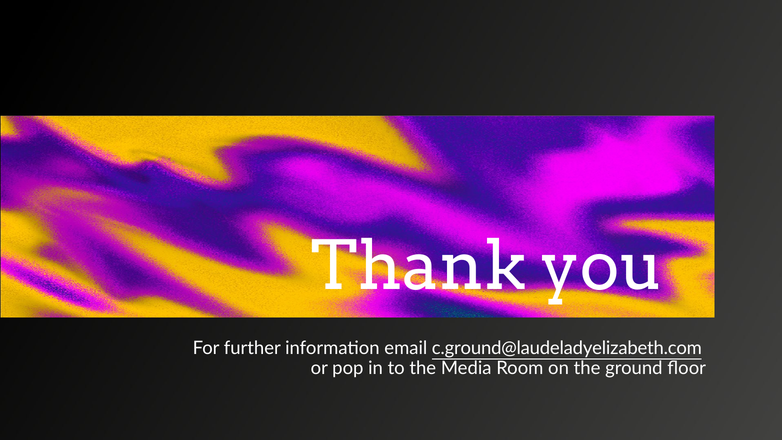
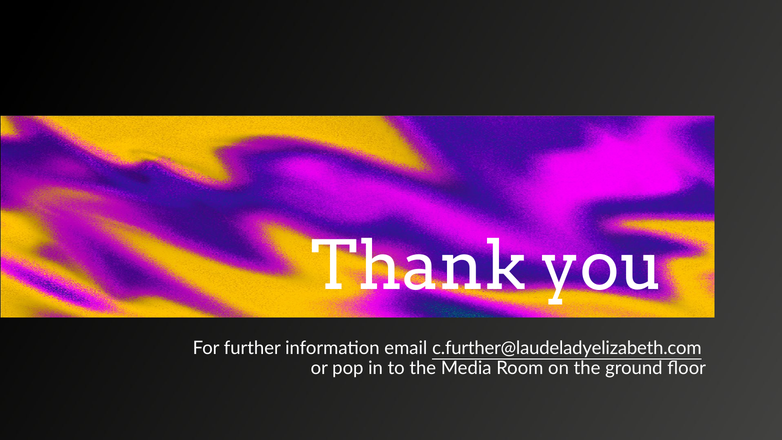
c.ground@laudeladyelizabeth.com: c.ground@laudeladyelizabeth.com -> c.further@laudeladyelizabeth.com
